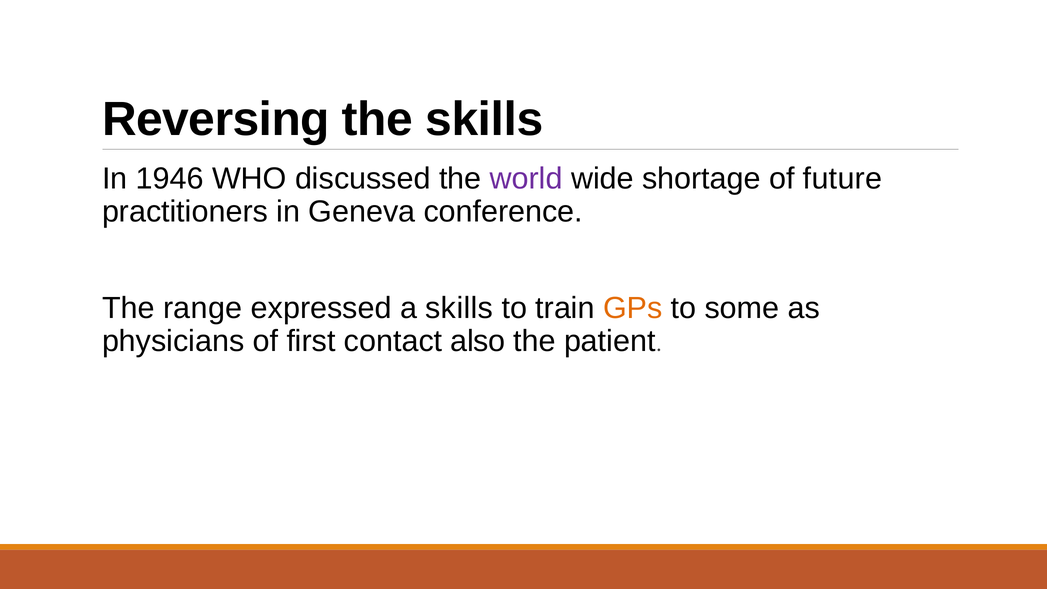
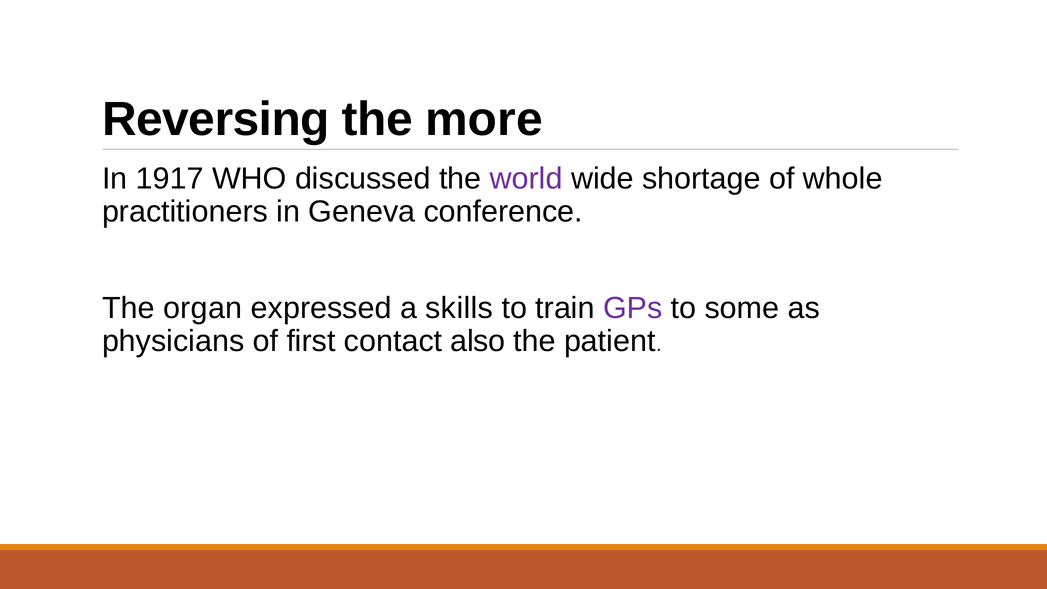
the skills: skills -> more
1946: 1946 -> 1917
future: future -> whole
range: range -> organ
GPs colour: orange -> purple
